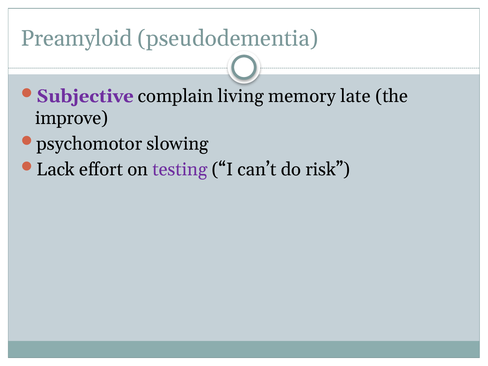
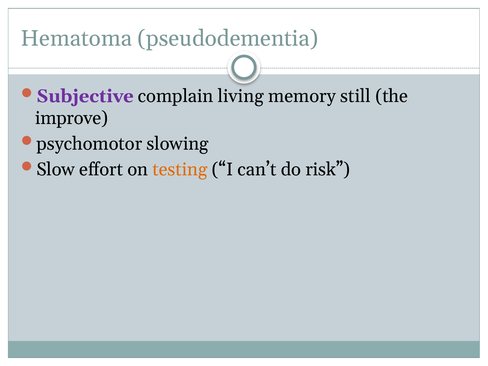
Preamyloid: Preamyloid -> Hematoma
late: late -> still
Lack: Lack -> Slow
testing colour: purple -> orange
